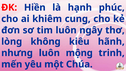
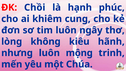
Hiền: Hiền -> Chồi
